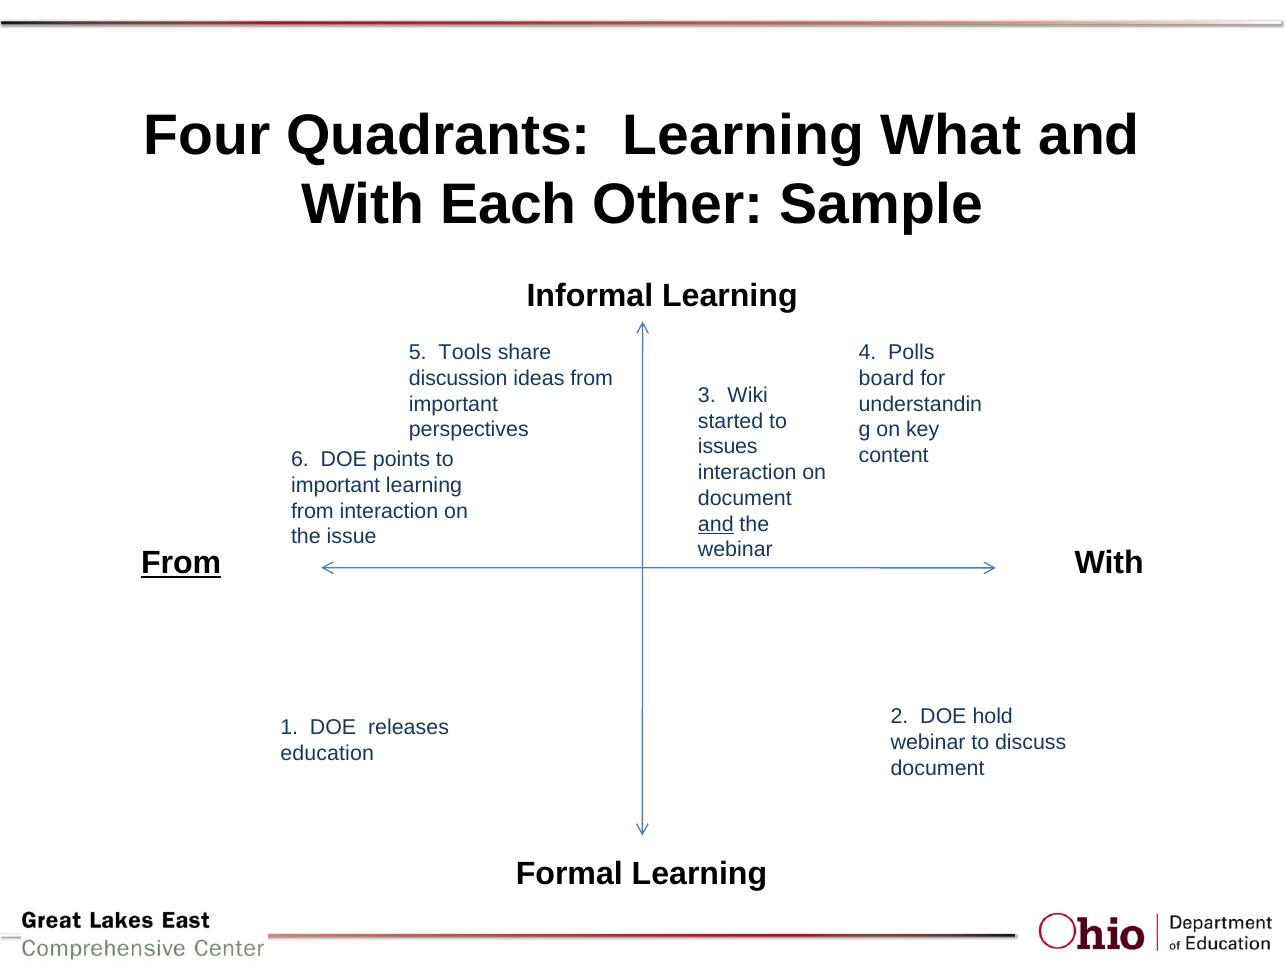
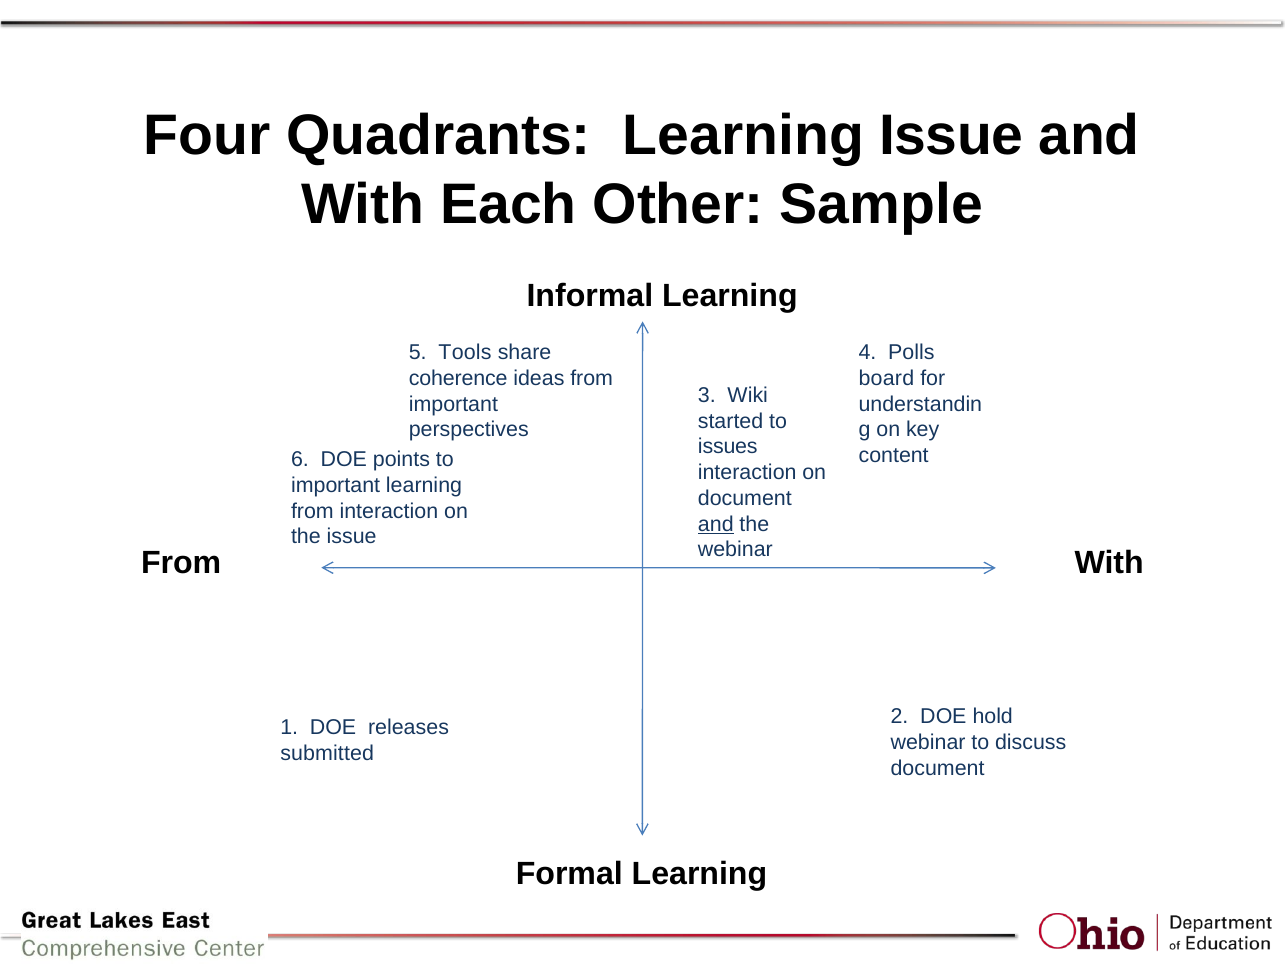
Learning What: What -> Issue
discussion: discussion -> coherence
From at (181, 563) underline: present -> none
education: education -> submitted
